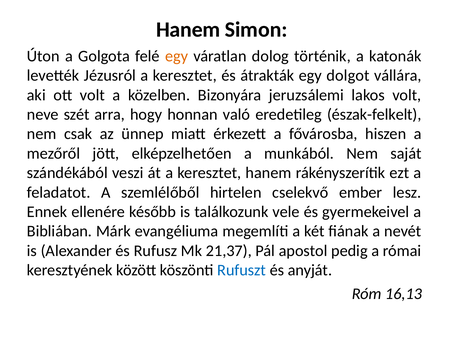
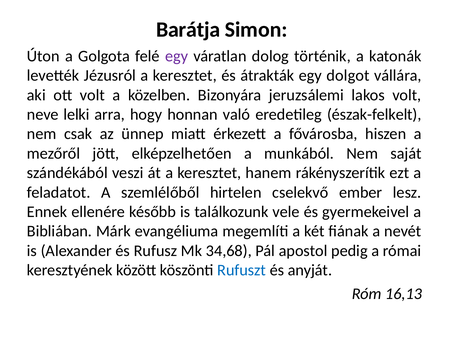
Hanem at (188, 30): Hanem -> Barátja
egy at (177, 56) colour: orange -> purple
szét: szét -> lelki
21,37: 21,37 -> 34,68
